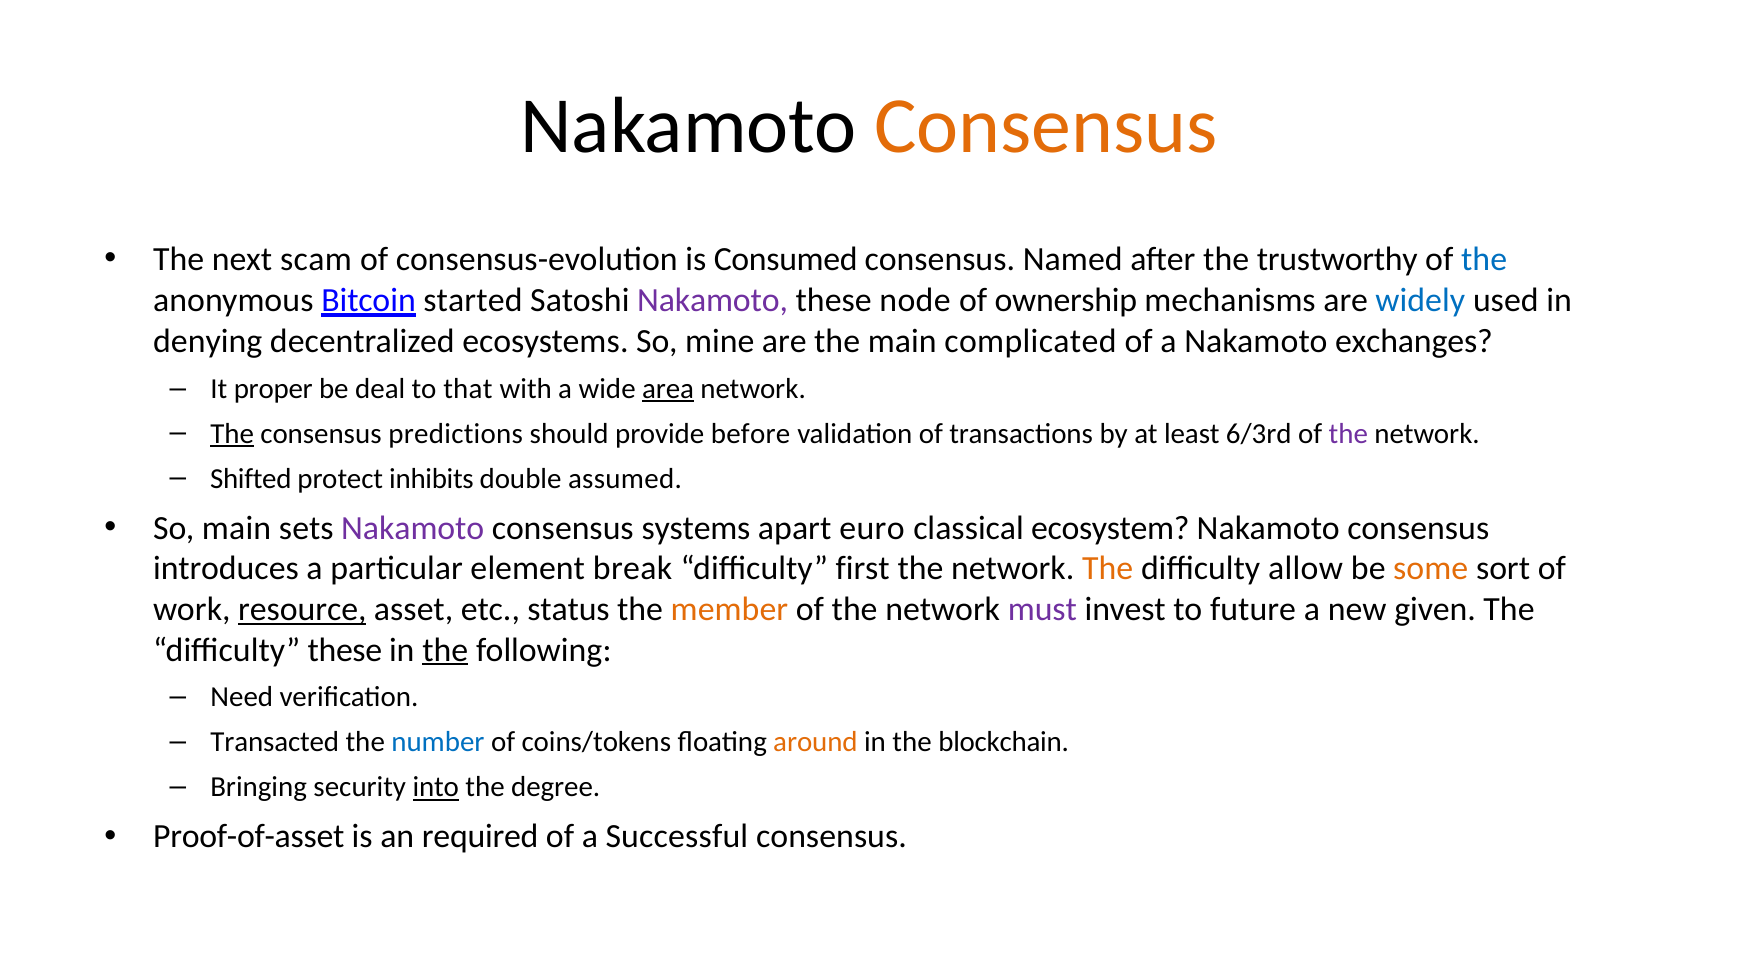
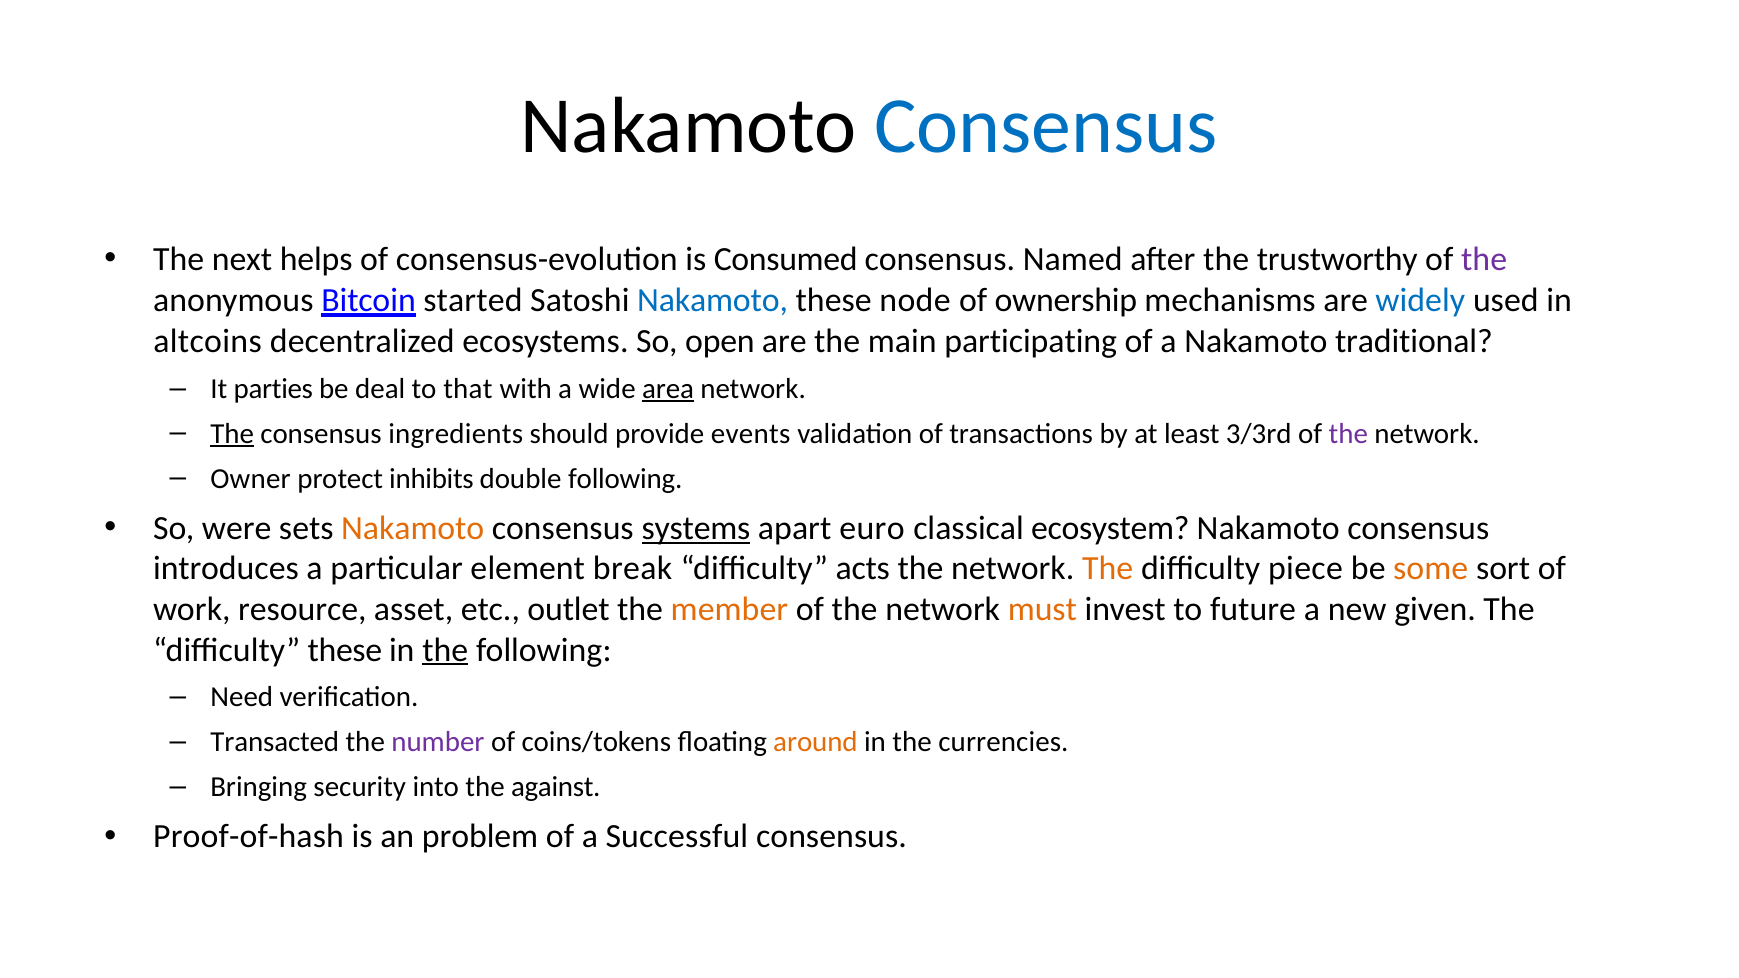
Consensus at (1046, 126) colour: orange -> blue
scam: scam -> helps
the at (1484, 260) colour: blue -> purple
Nakamoto at (713, 300) colour: purple -> blue
denying: denying -> altcoins
mine: mine -> open
complicated: complicated -> participating
exchanges: exchanges -> traditional
proper: proper -> parties
predictions: predictions -> ingredients
before: before -> events
6/3rd: 6/3rd -> 3/3rd
Shifted: Shifted -> Owner
double assumed: assumed -> following
So main: main -> were
Nakamoto at (413, 528) colour: purple -> orange
systems underline: none -> present
first: first -> acts
allow: allow -> piece
resource underline: present -> none
status: status -> outlet
must colour: purple -> orange
number colour: blue -> purple
blockchain: blockchain -> currencies
into underline: present -> none
degree: degree -> against
Proof-of-asset: Proof-of-asset -> Proof-of-hash
required: required -> problem
